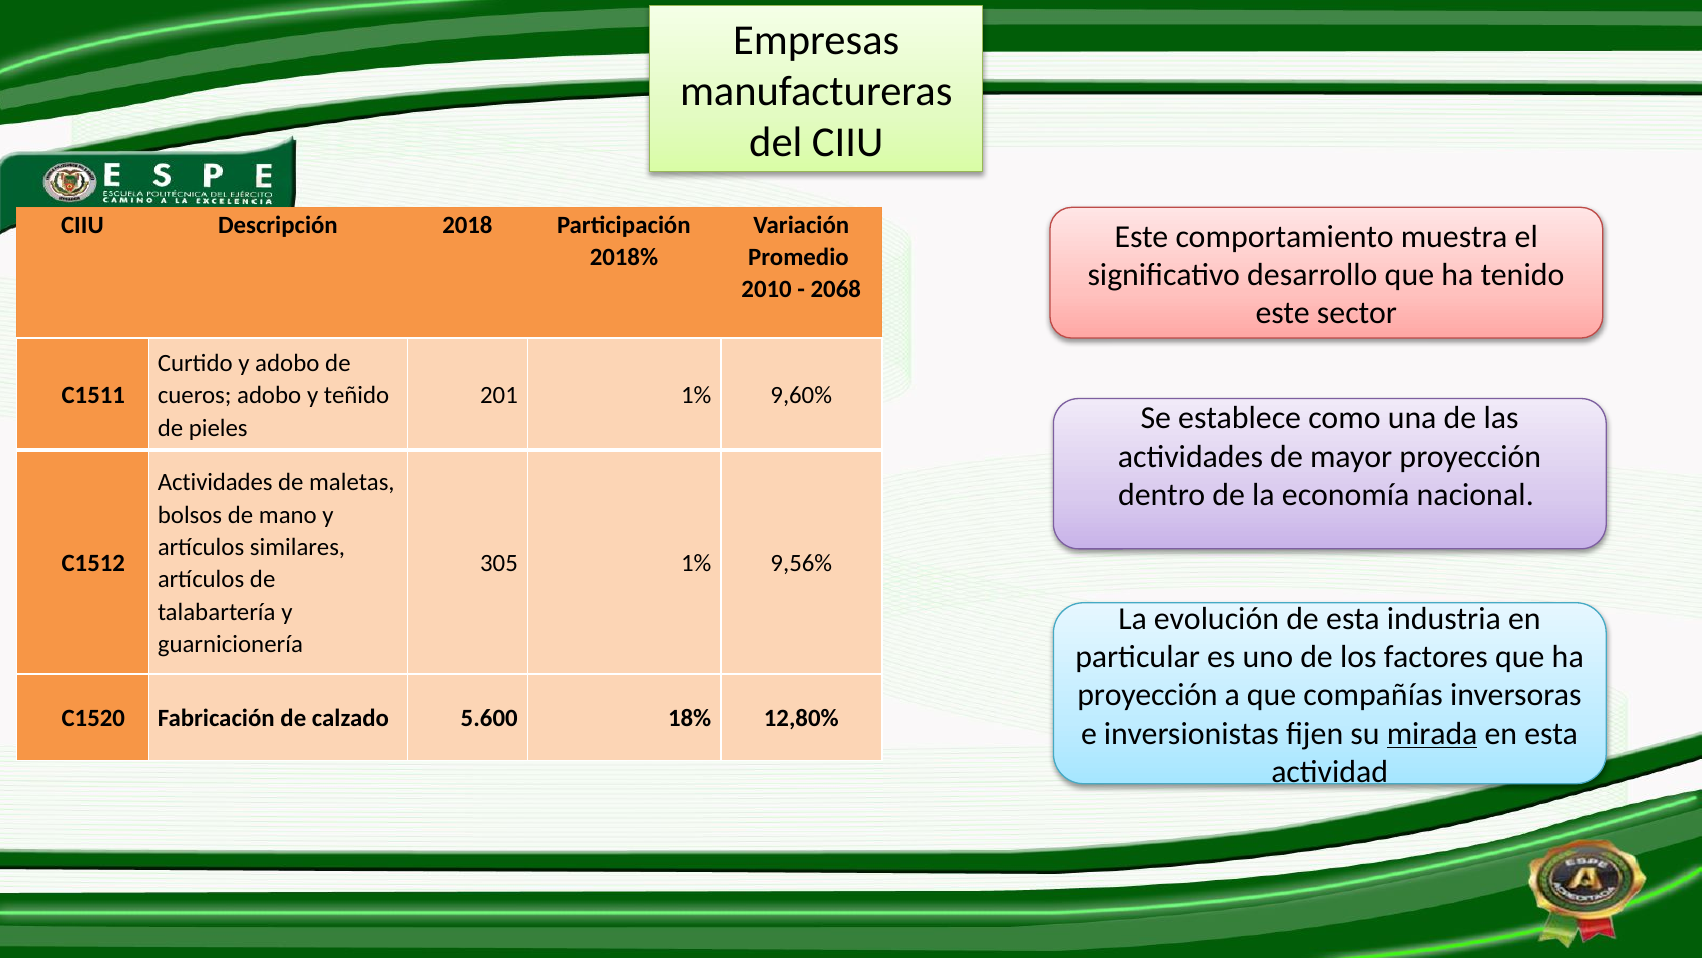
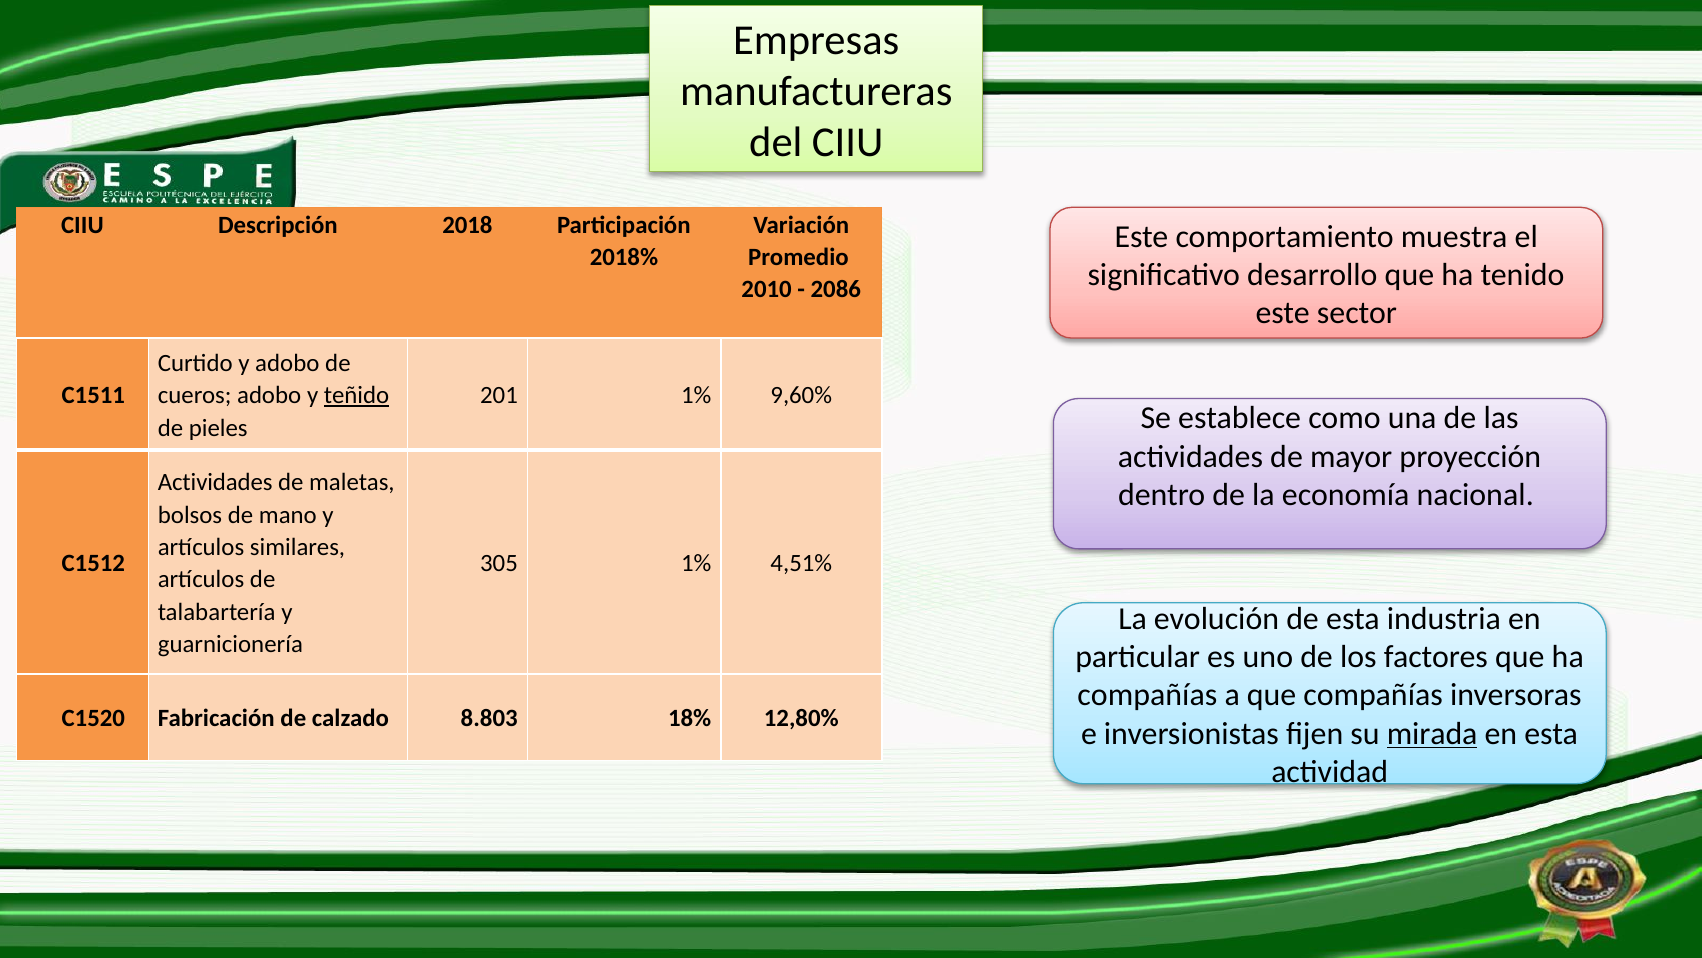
2068: 2068 -> 2086
teñido underline: none -> present
9,56%: 9,56% -> 4,51%
proyección at (1148, 695): proyección -> compañías
5.600: 5.600 -> 8.803
